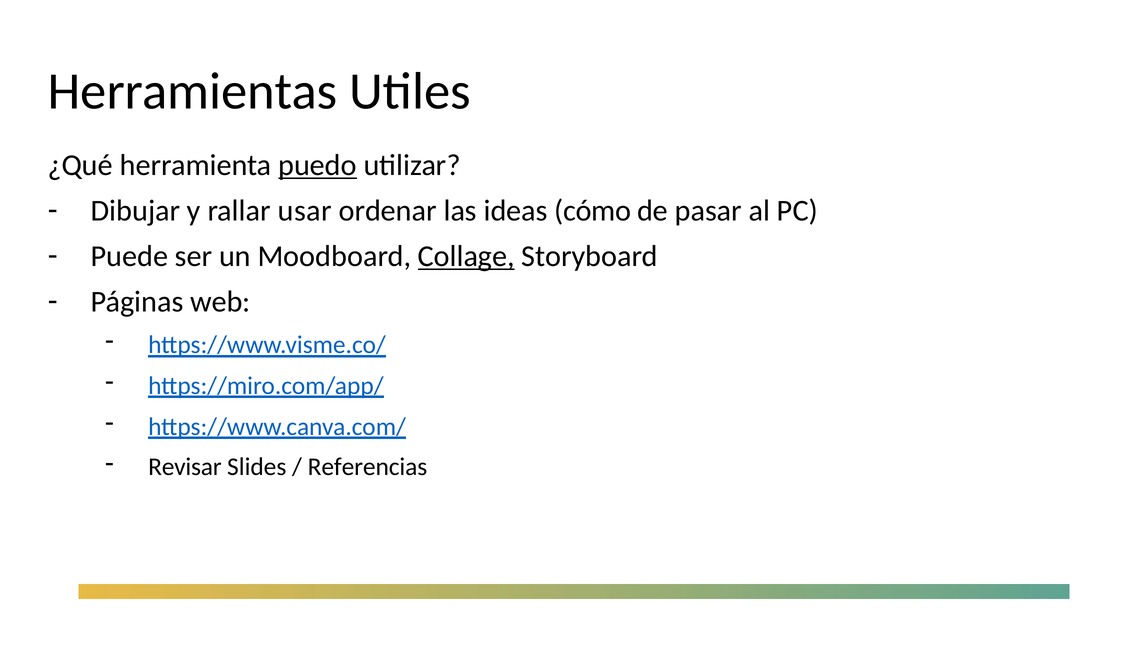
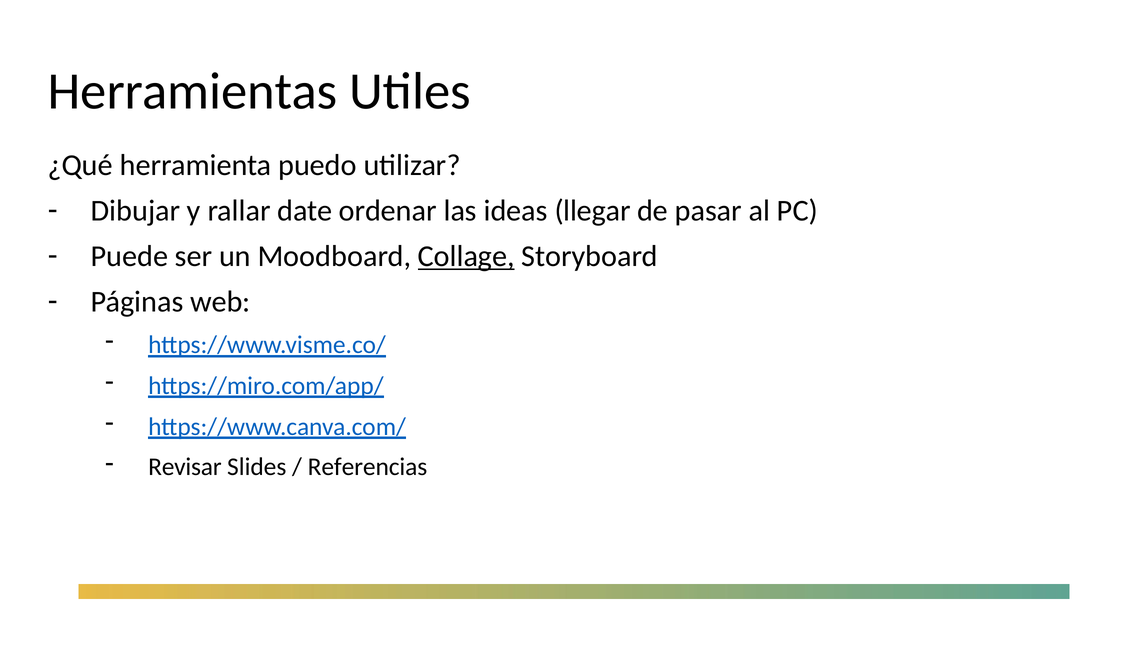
puedo underline: present -> none
usar: usar -> date
cómo: cómo -> llegar
